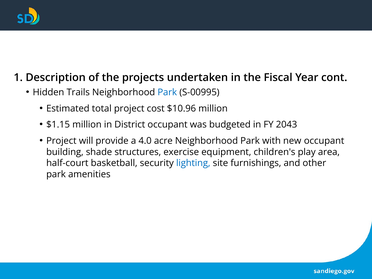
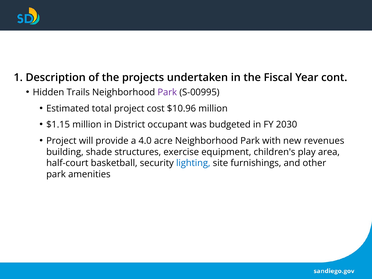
Park at (167, 92) colour: blue -> purple
2043: 2043 -> 2030
new occupant: occupant -> revenues
